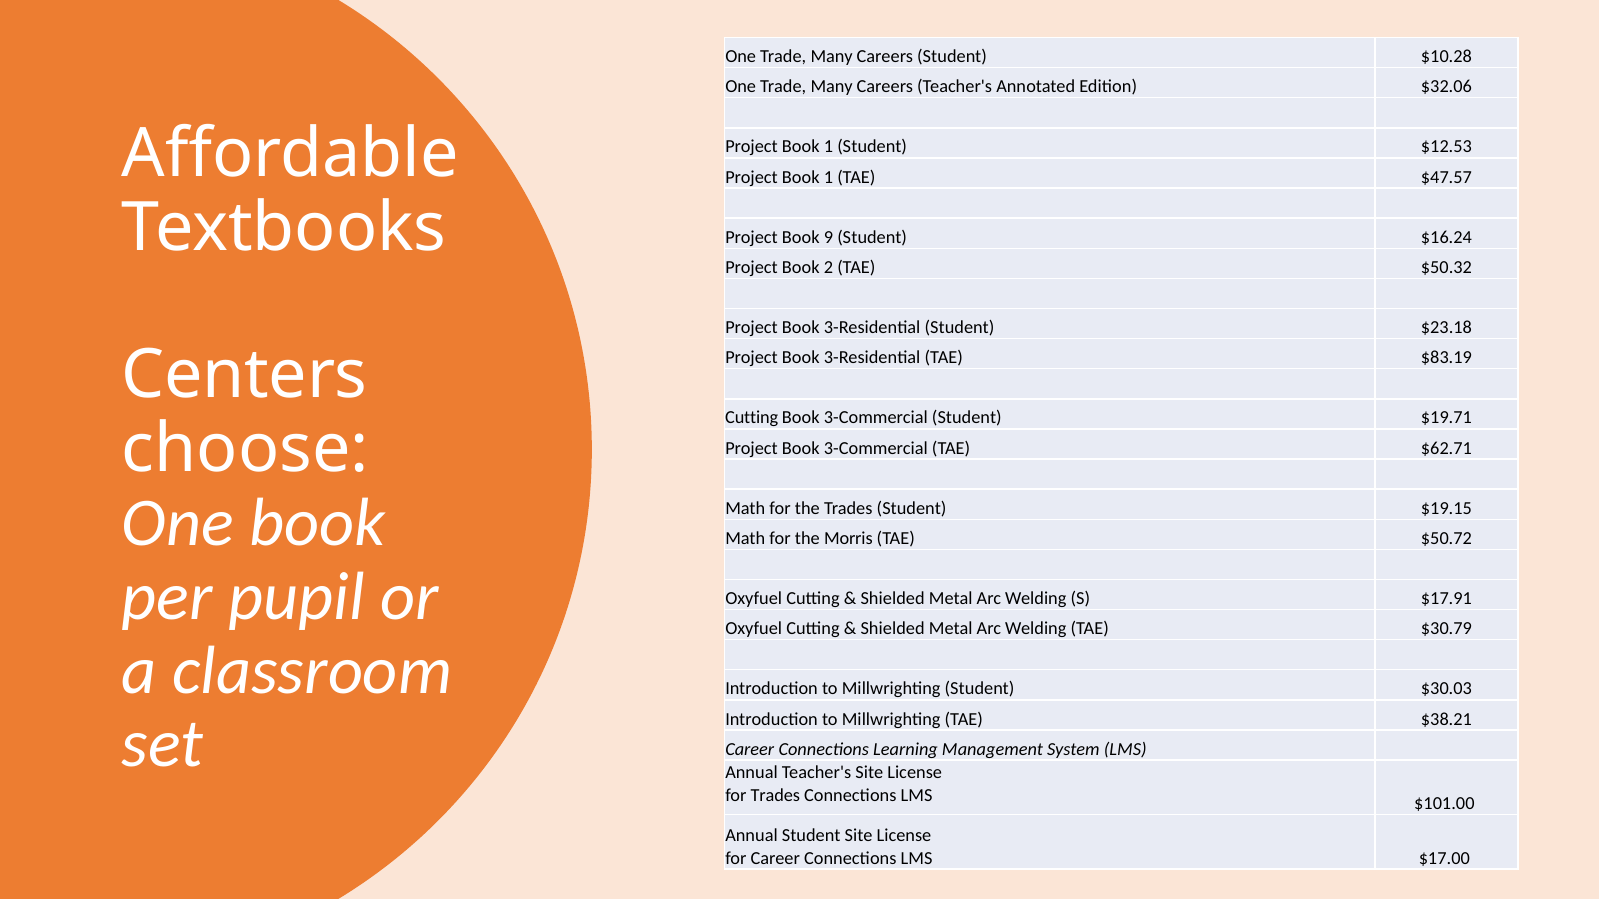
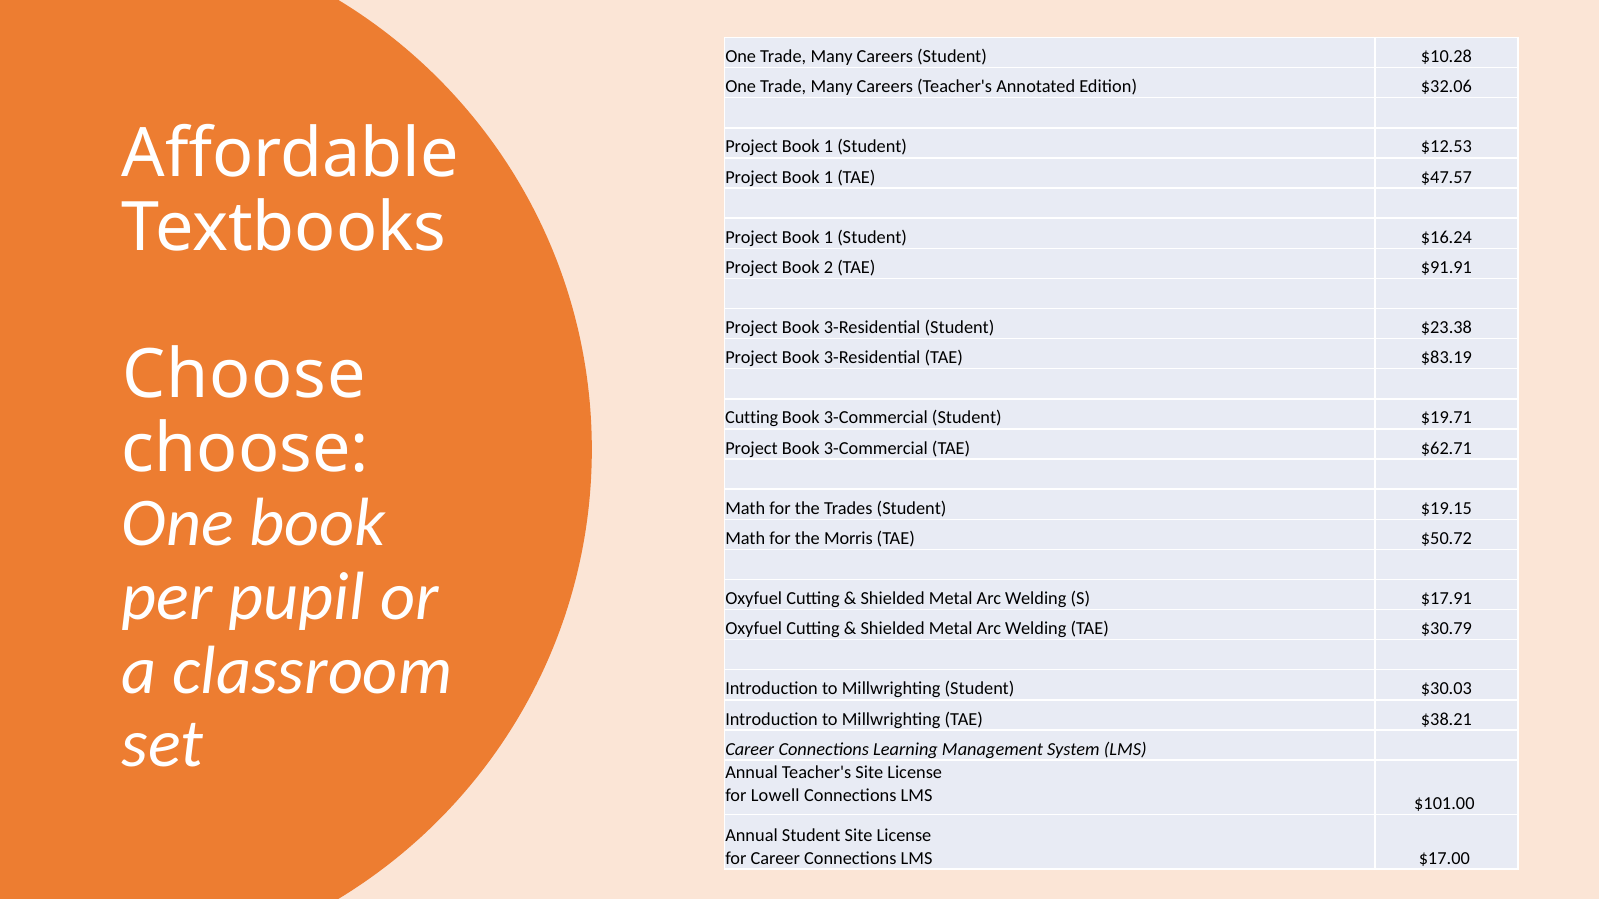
9 at (828, 237): 9 -> 1
$50.32: $50.32 -> $91.91
$23.18: $23.18 -> $23.38
Centers at (245, 375): Centers -> Choose
for Trades: Trades -> Lowell
